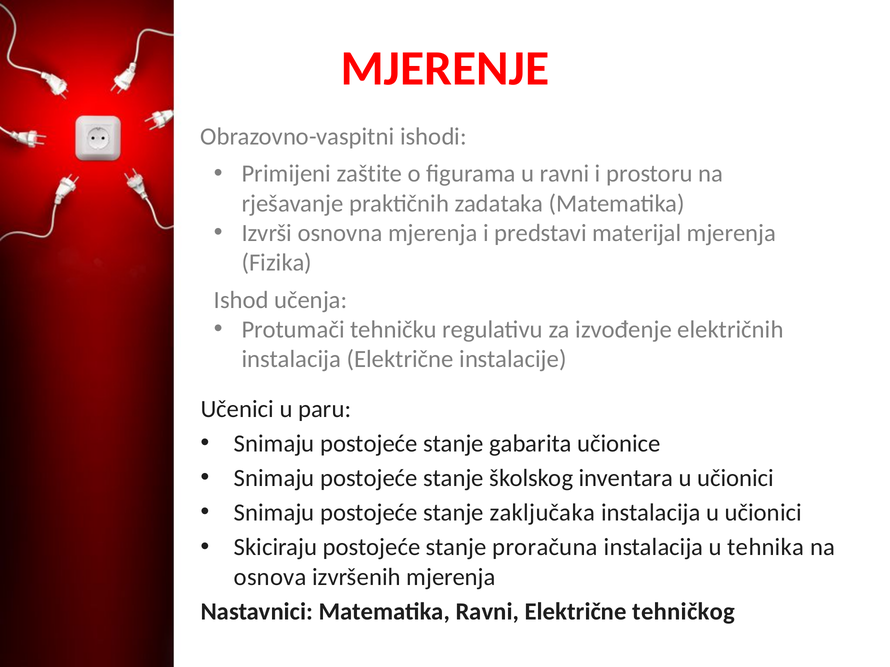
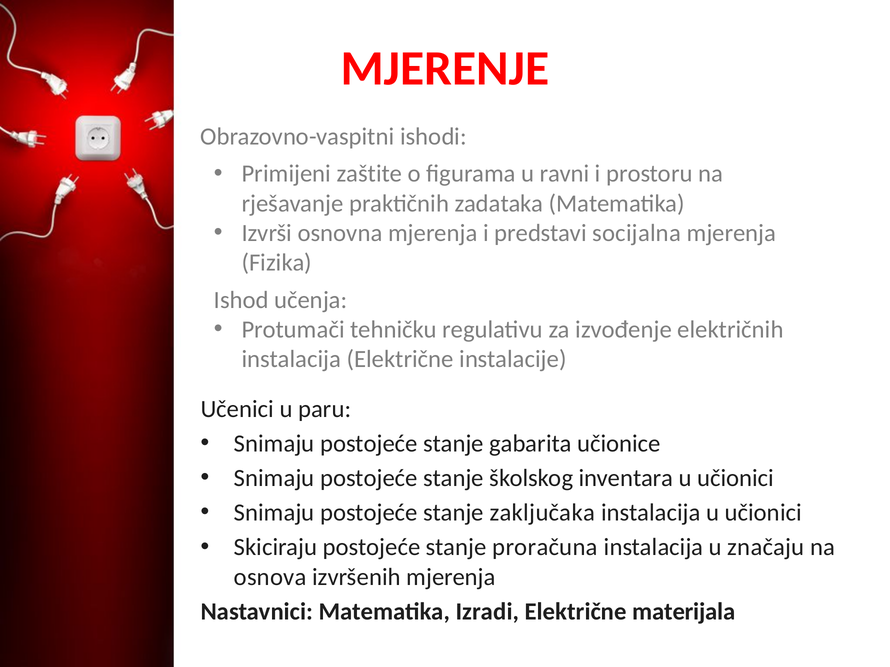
materijal: materijal -> socijalna
tehnika: tehnika -> značaju
Matematika Ravni: Ravni -> Izradi
tehničkog: tehničkog -> materijala
